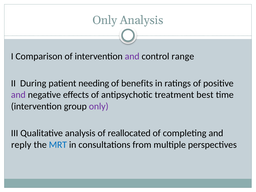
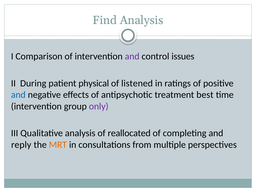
Only at (105, 20): Only -> Find
range: range -> issues
needing: needing -> physical
benefits: benefits -> listened
and at (18, 95) colour: purple -> blue
MRT colour: blue -> orange
